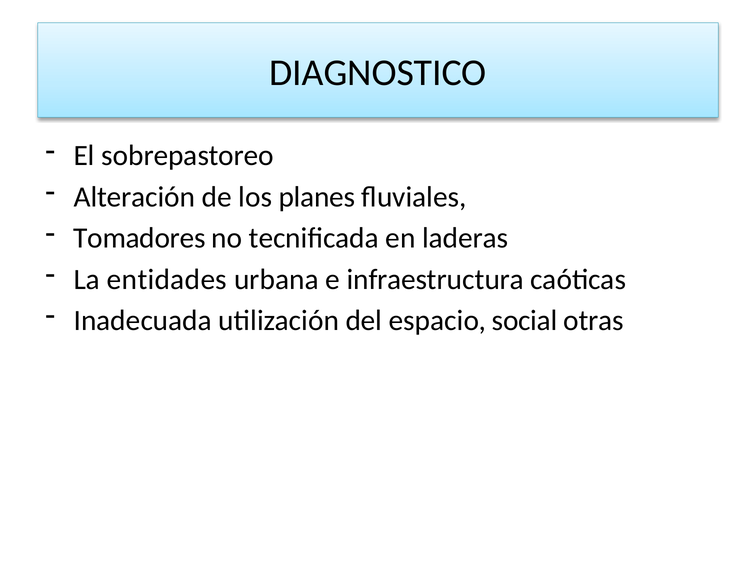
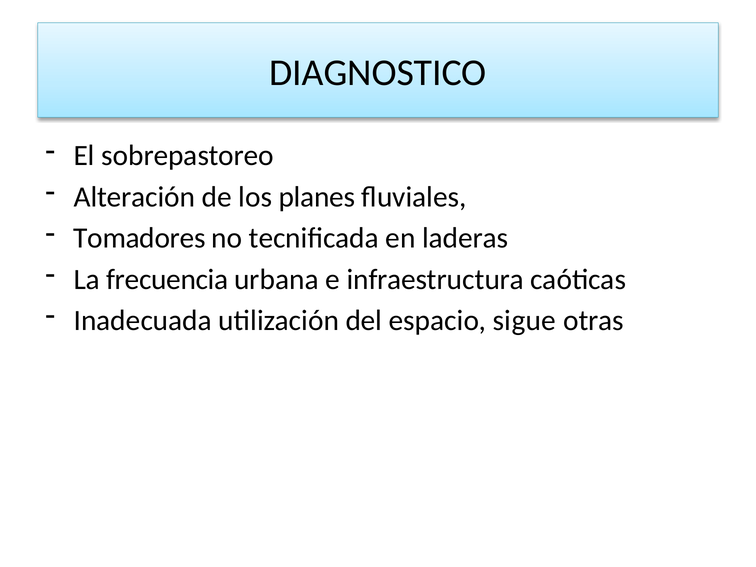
entidades: entidades -> frecuencia
social: social -> sigue
